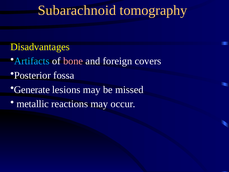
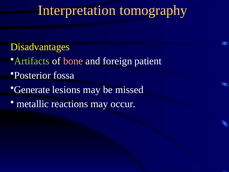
Subarachnoid: Subarachnoid -> Interpretation
Artifacts colour: light blue -> light green
covers: covers -> patient
